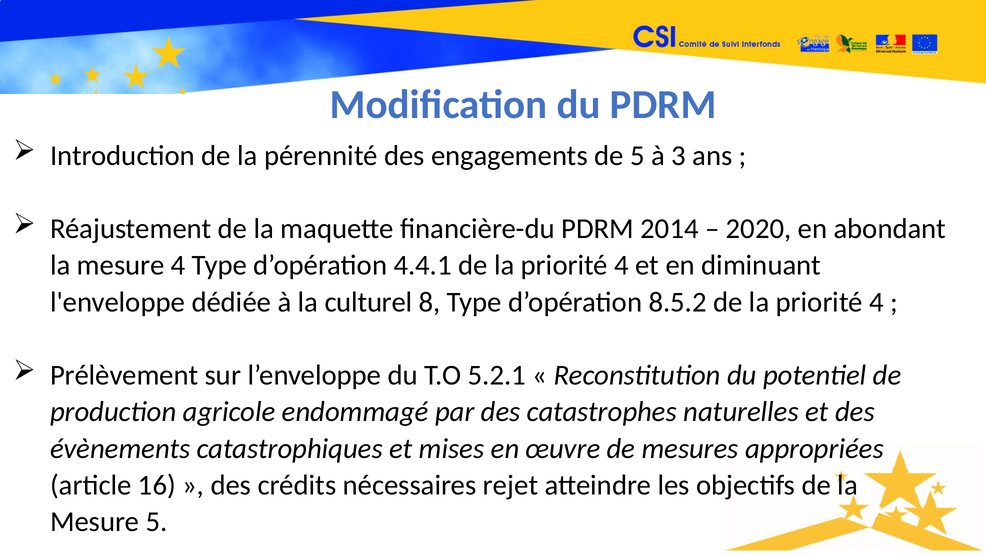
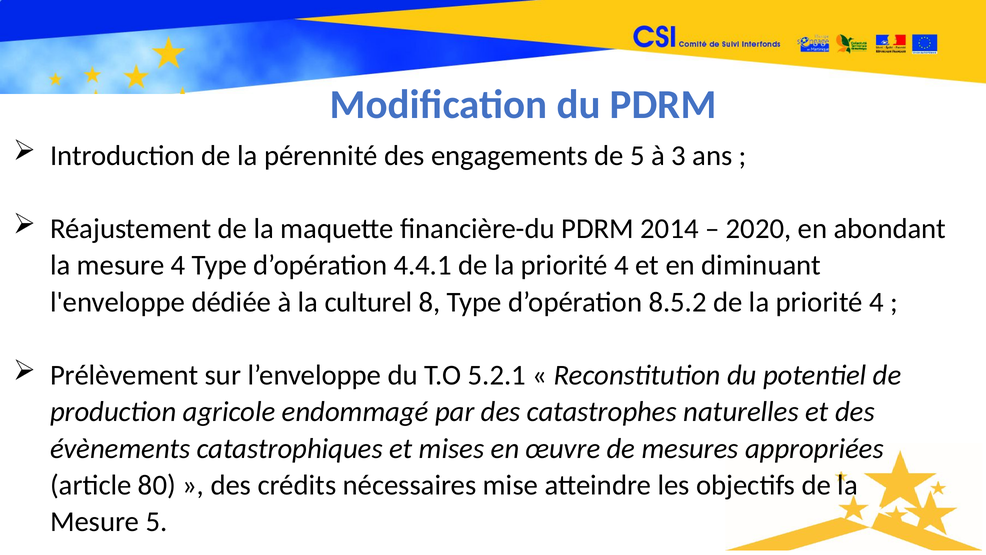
16: 16 -> 80
rejet: rejet -> mise
